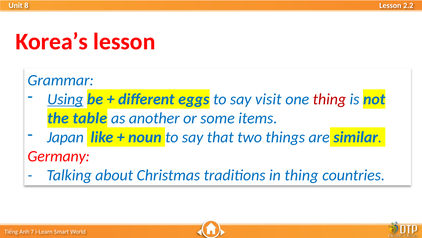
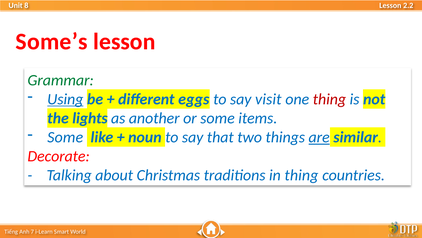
Korea’s: Korea’s -> Some’s
Grammar colour: blue -> green
table: table -> lights
Japan at (65, 137): Japan -> Some
are underline: none -> present
Germany: Germany -> Decorate
